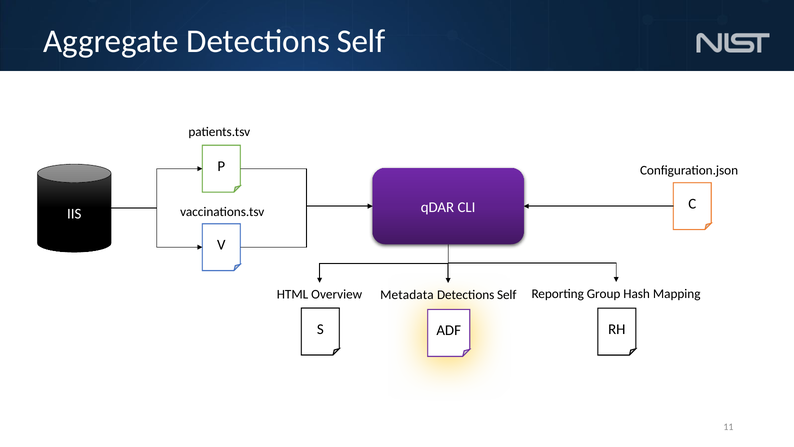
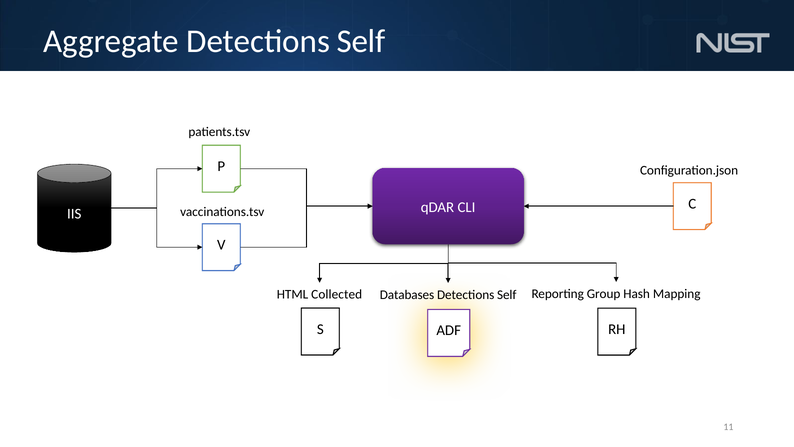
Overview: Overview -> Collected
Metadata: Metadata -> Databases
